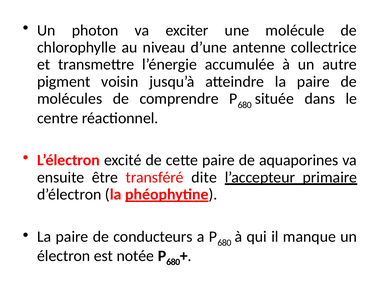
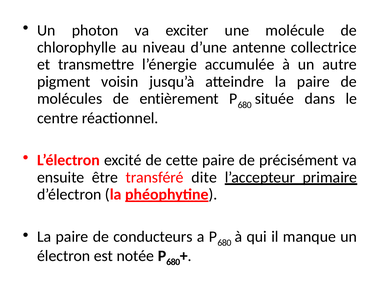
comprendre: comprendre -> entièrement
aquaporines: aquaporines -> précisément
